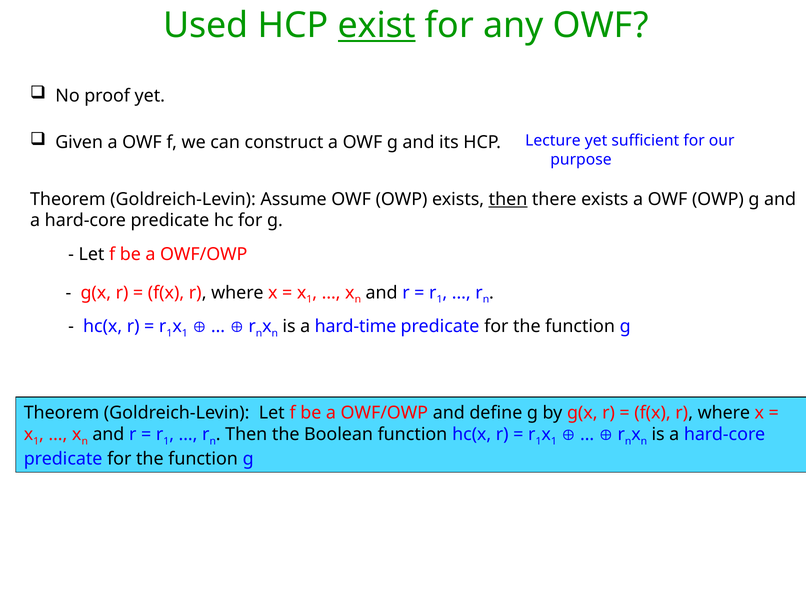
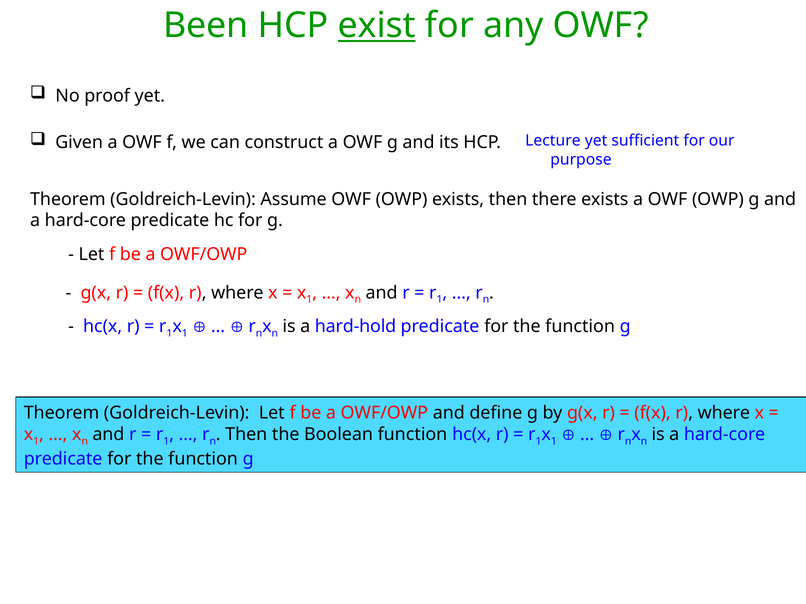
Used: Used -> Been
then at (508, 199) underline: present -> none
hard-time: hard-time -> hard-hold
